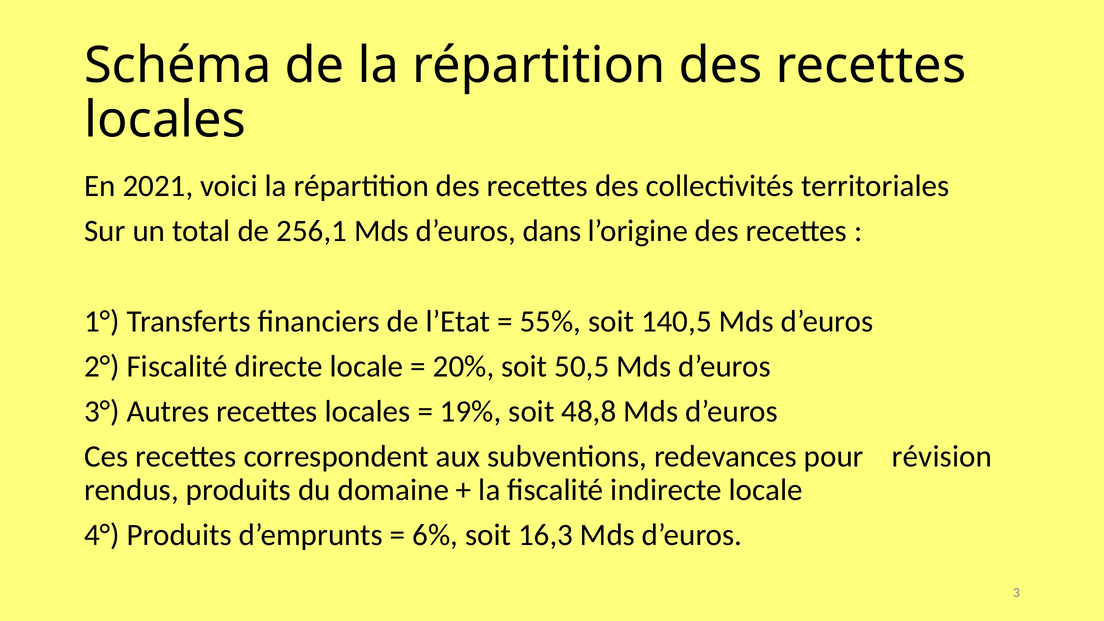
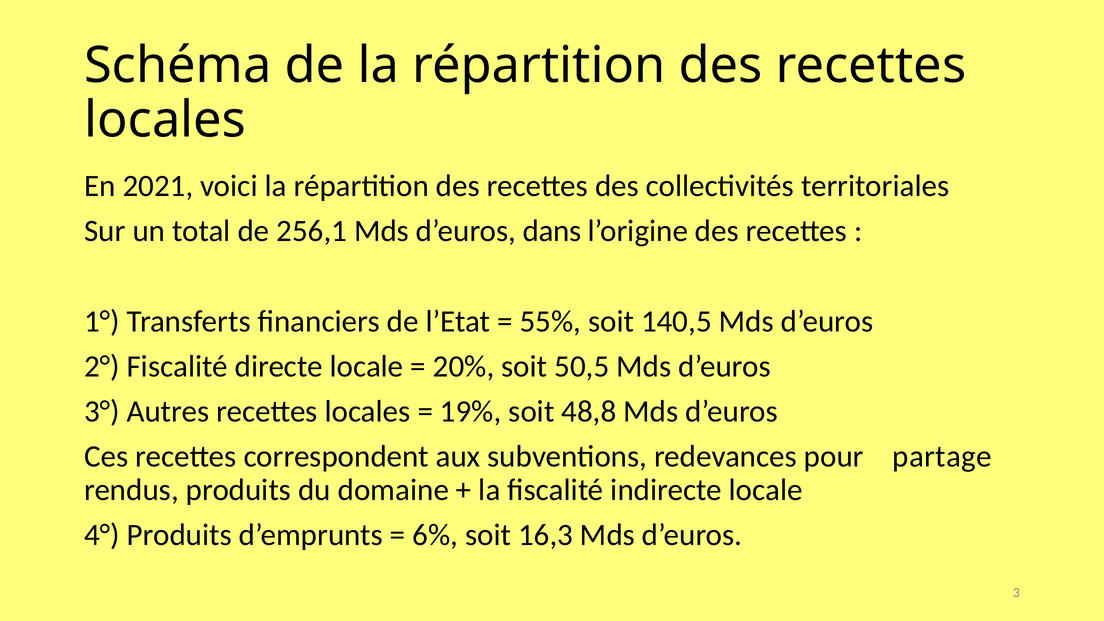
révision: révision -> partage
